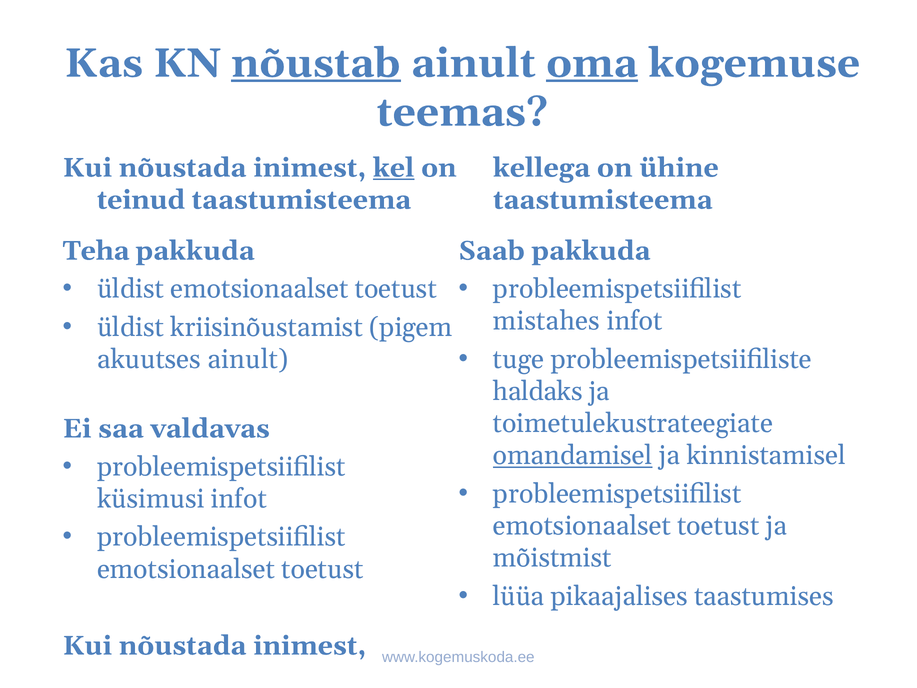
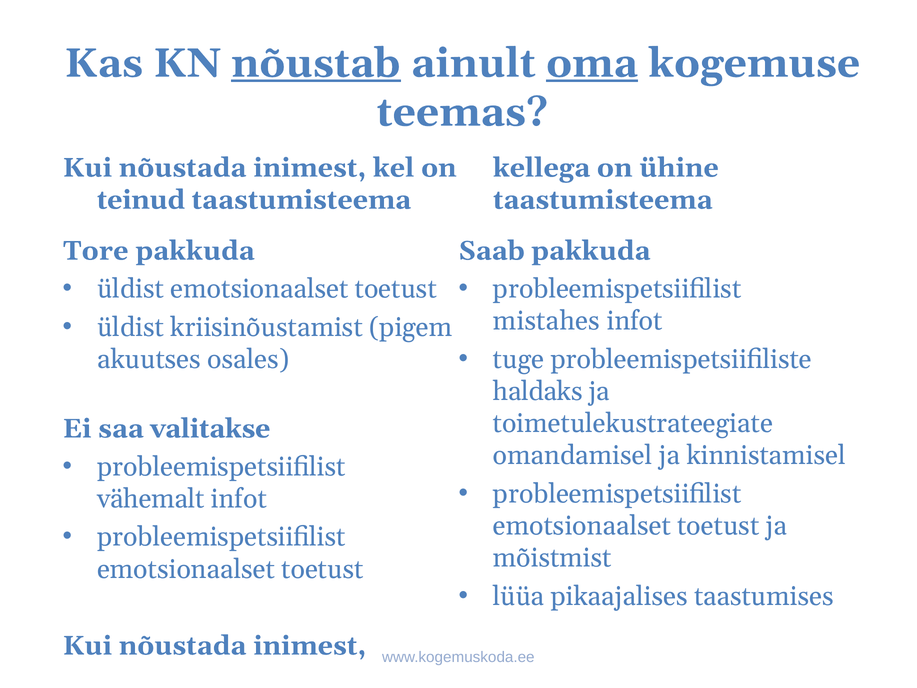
kel underline: present -> none
Teha: Teha -> Tore
akuutses ainult: ainult -> osales
valdavas: valdavas -> valitakse
omandamisel underline: present -> none
küsimusi: küsimusi -> vähemalt
